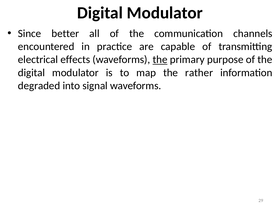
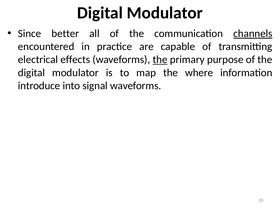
channels underline: none -> present
rather: rather -> where
degraded: degraded -> introduce
